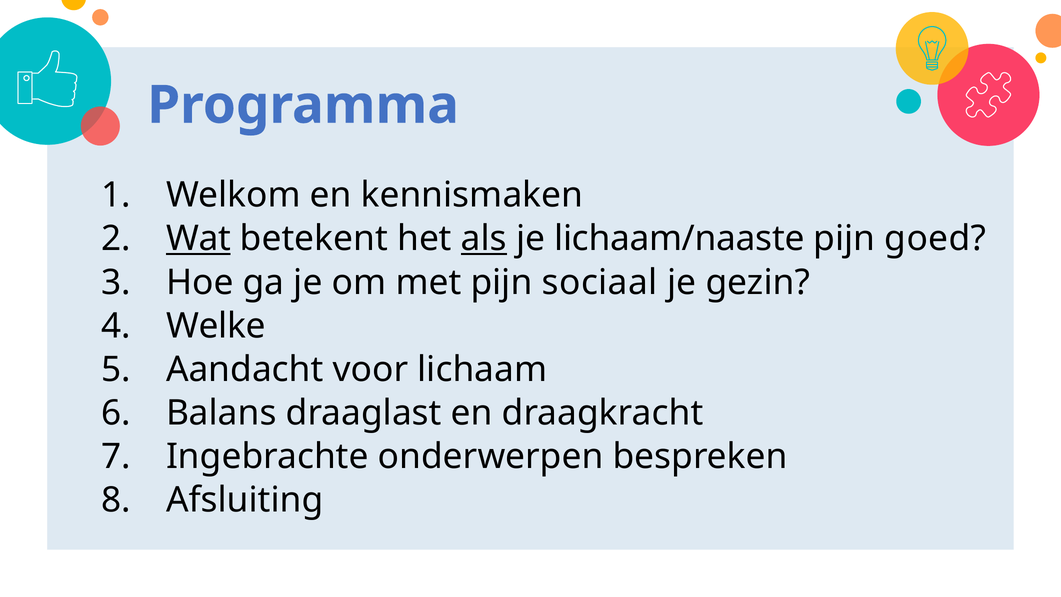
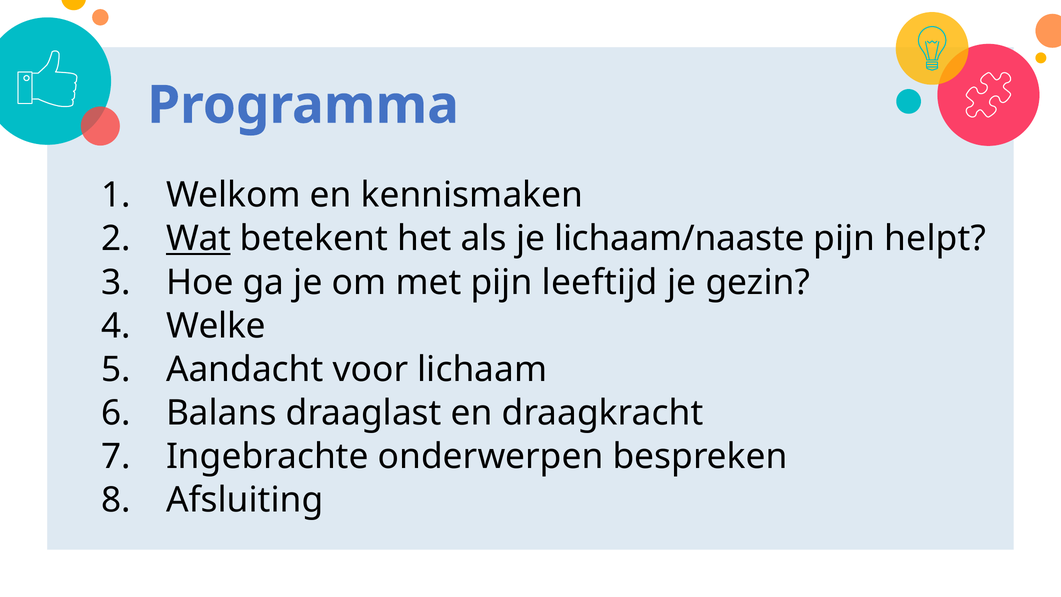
als underline: present -> none
goed: goed -> helpt
sociaal: sociaal -> leeftijd
